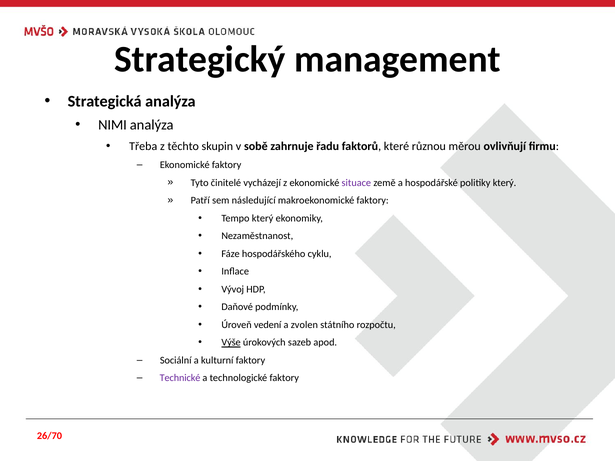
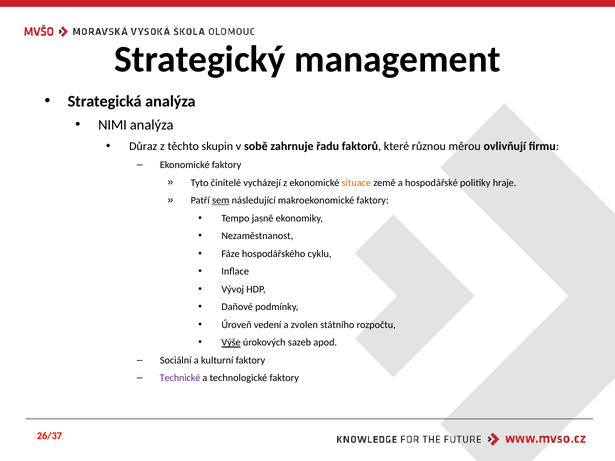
Třeba: Třeba -> Důraz
situace colour: purple -> orange
politiky který: který -> hraje
sem underline: none -> present
Tempo který: který -> jasně
26/70: 26/70 -> 26/37
